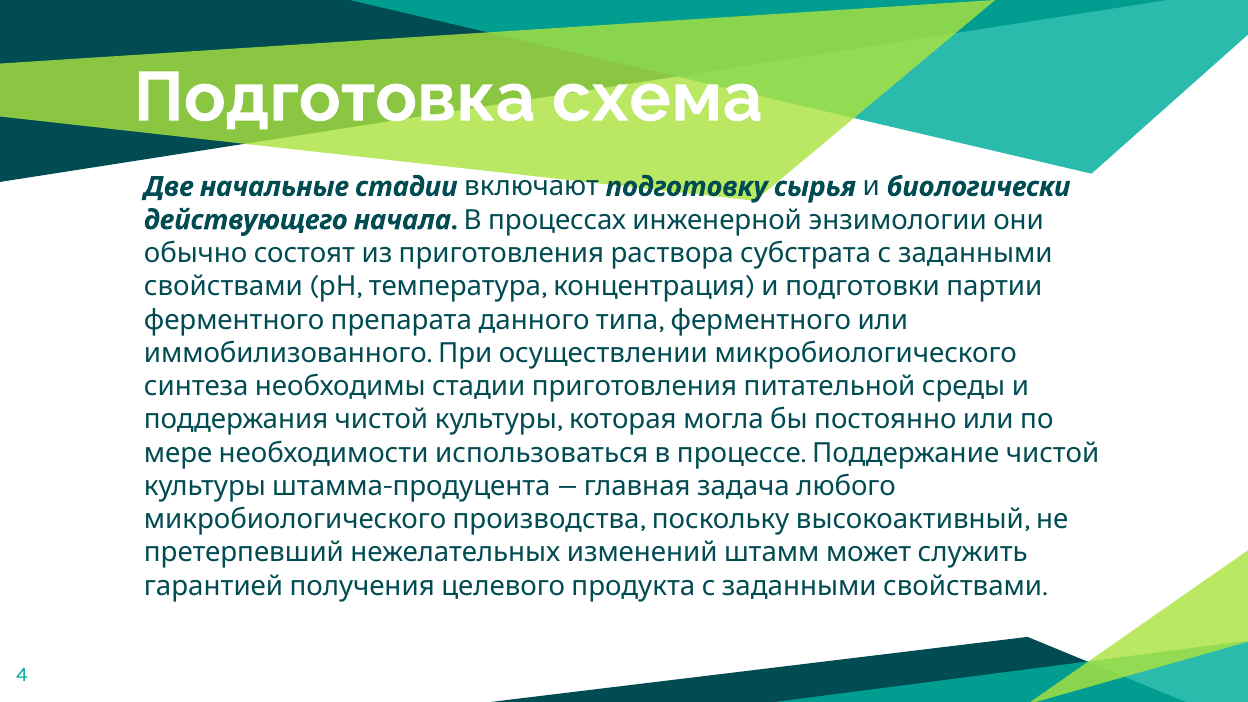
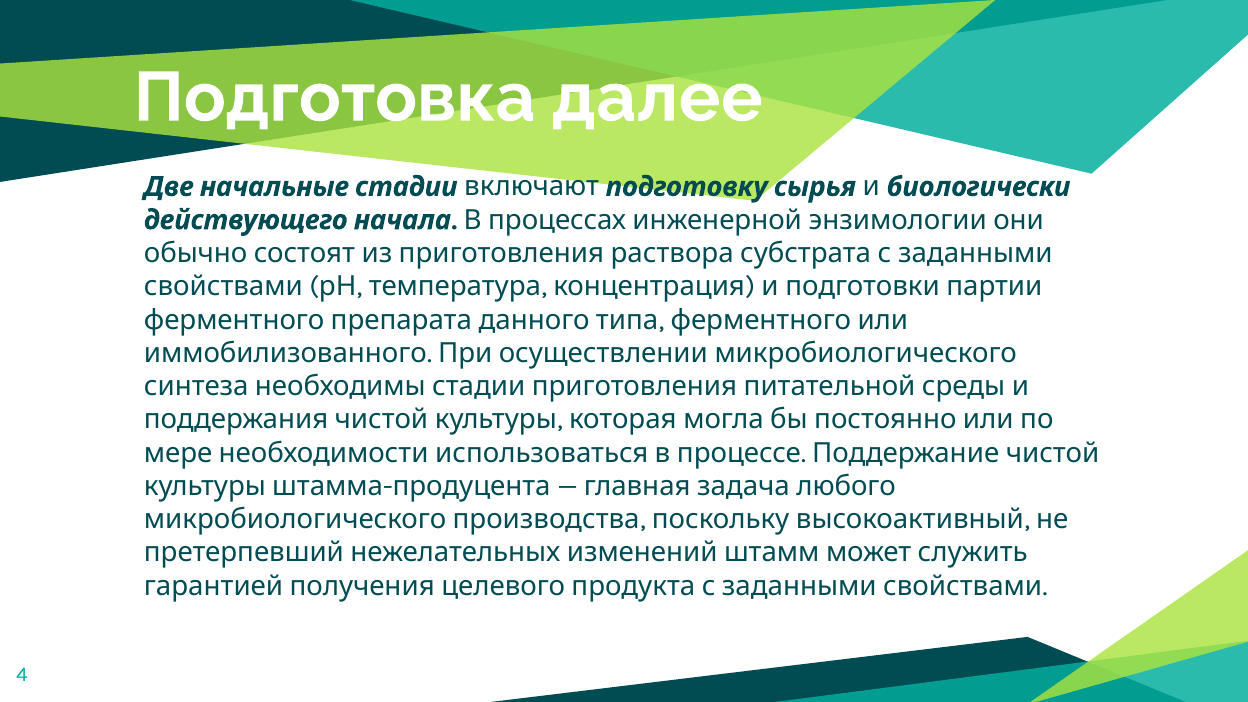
схема: схема -> далее
